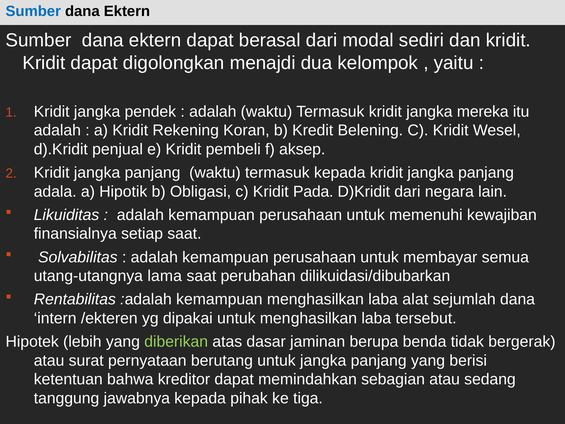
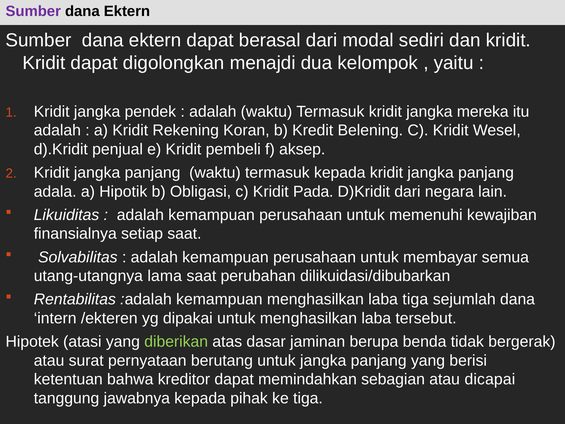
Sumber at (33, 11) colour: blue -> purple
laba alat: alat -> tiga
lebih: lebih -> atasi
sedang: sedang -> dicapai
